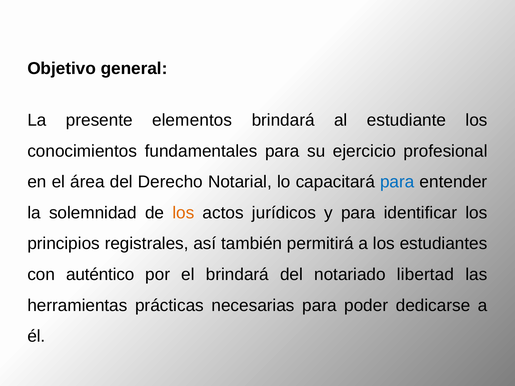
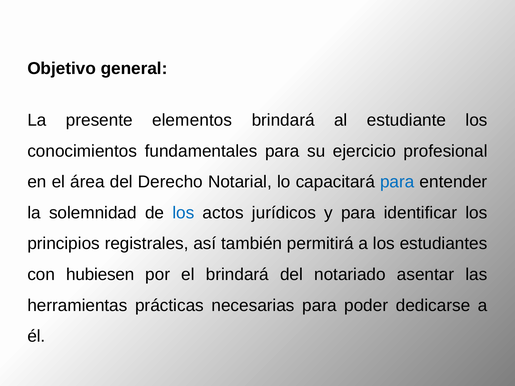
los at (183, 213) colour: orange -> blue
auténtico: auténtico -> hubiesen
libertad: libertad -> asentar
